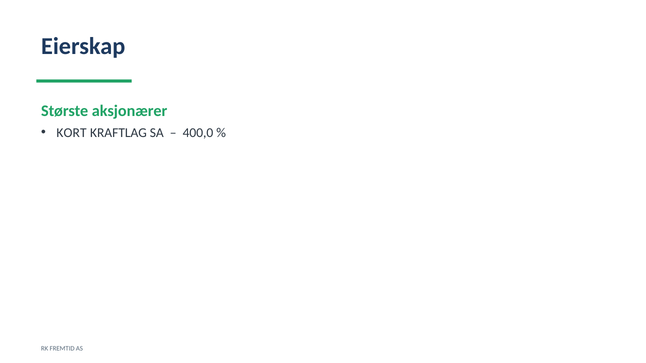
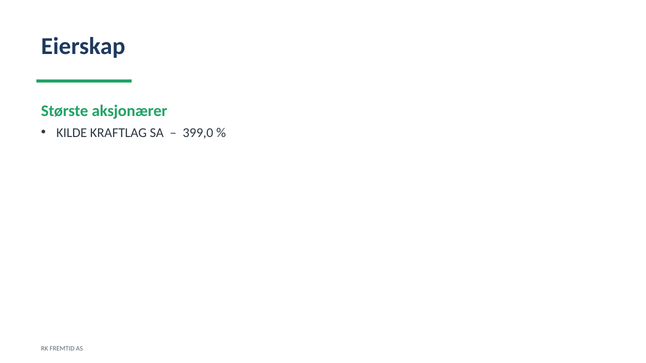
KORT: KORT -> KILDE
400,0: 400,0 -> 399,0
